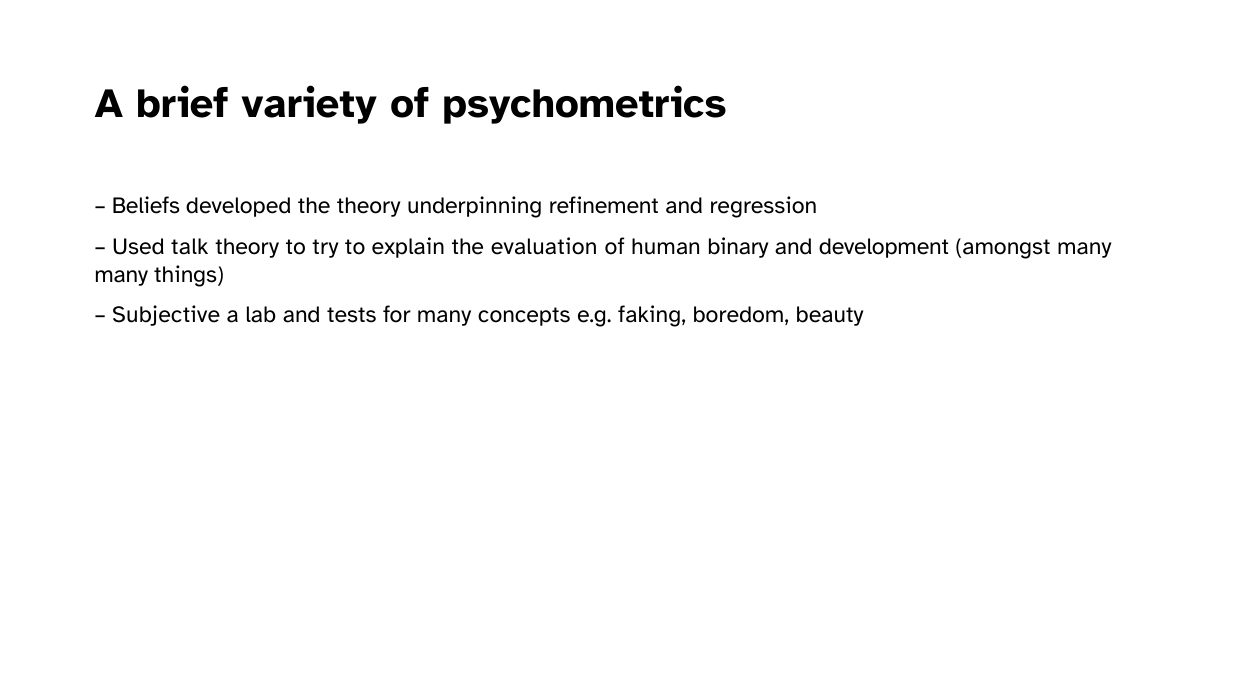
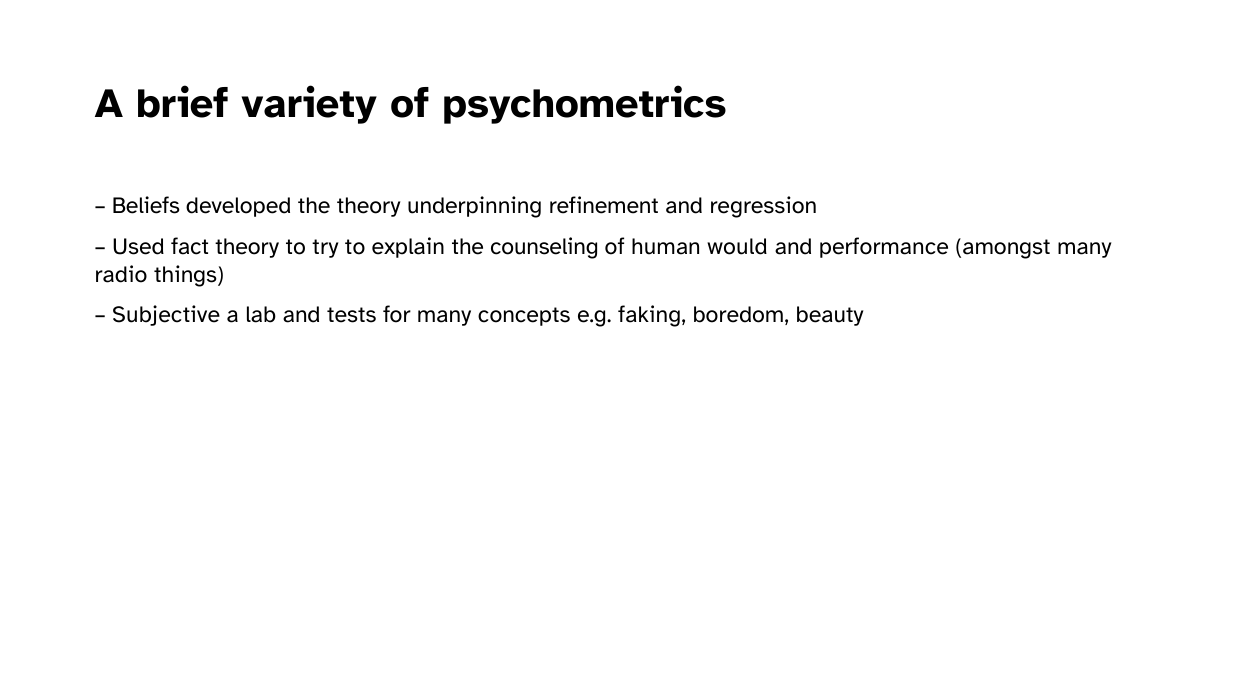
talk: talk -> fact
evaluation: evaluation -> counseling
binary: binary -> would
development: development -> performance
many at (121, 275): many -> radio
